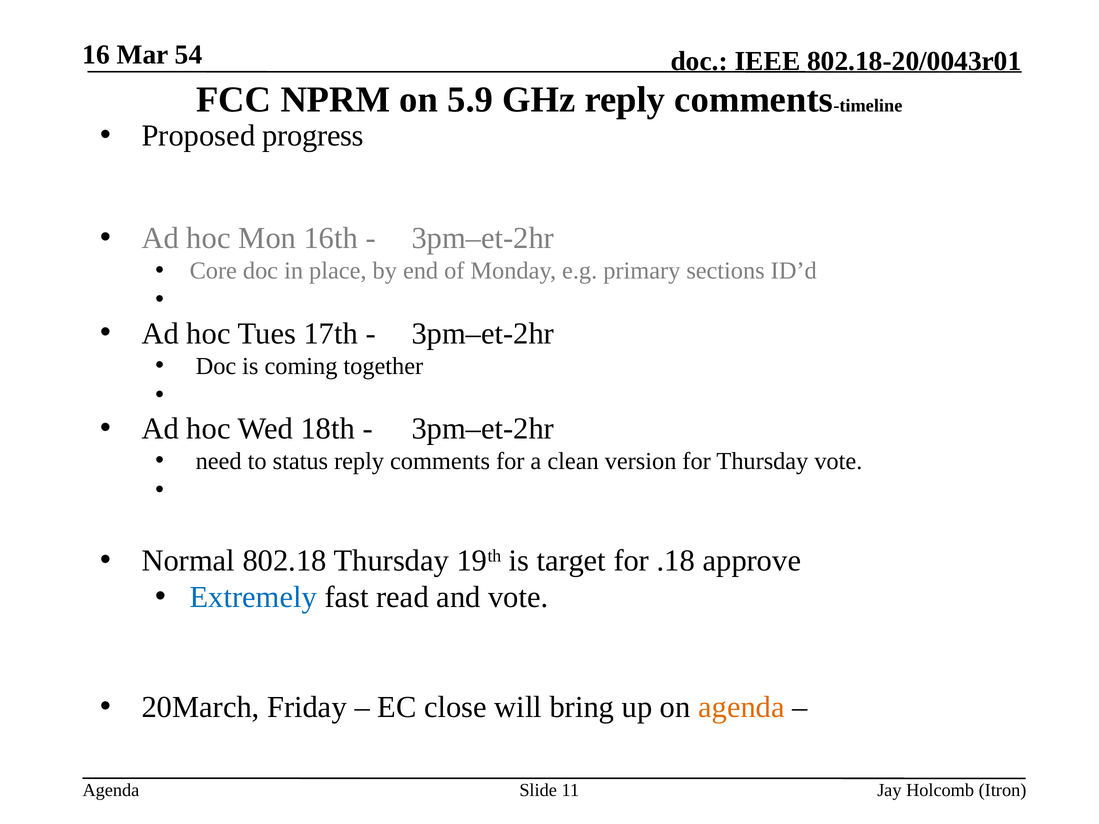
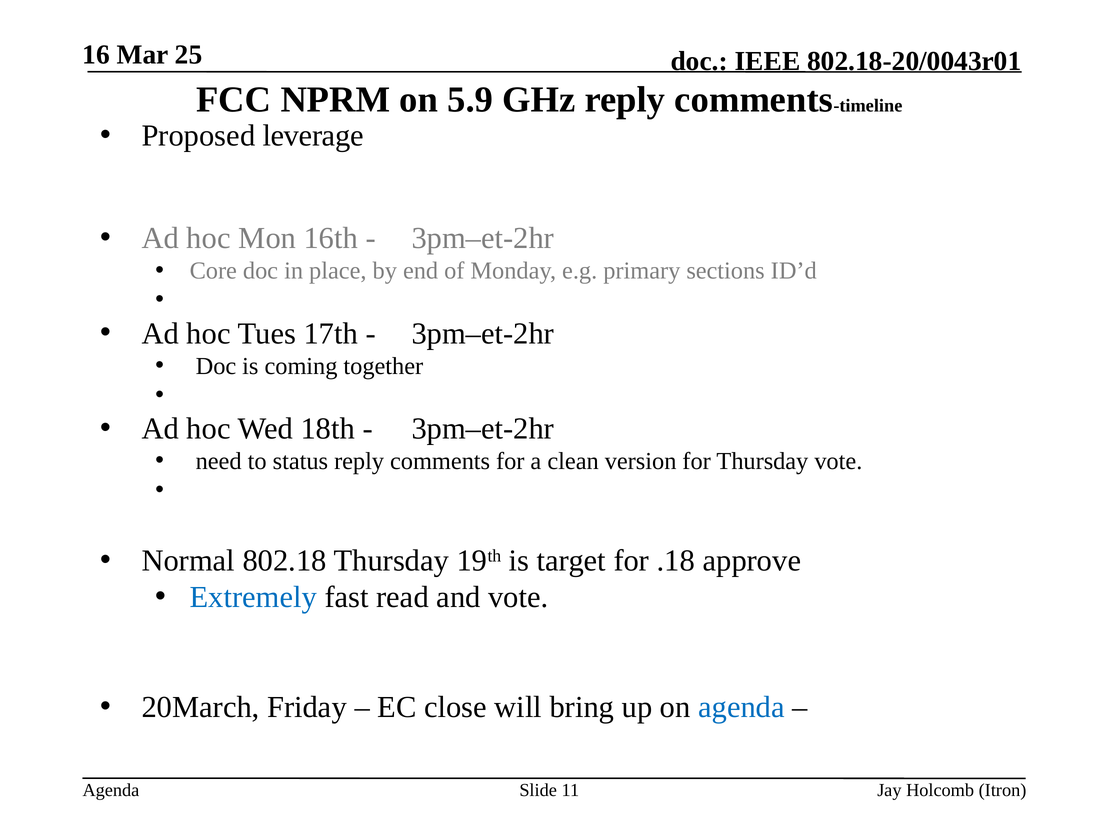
54: 54 -> 25
progress: progress -> leverage
agenda at (741, 707) colour: orange -> blue
